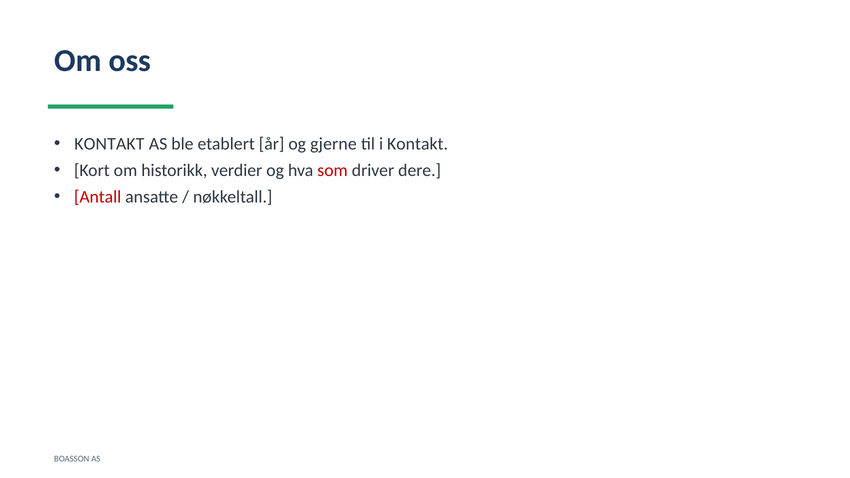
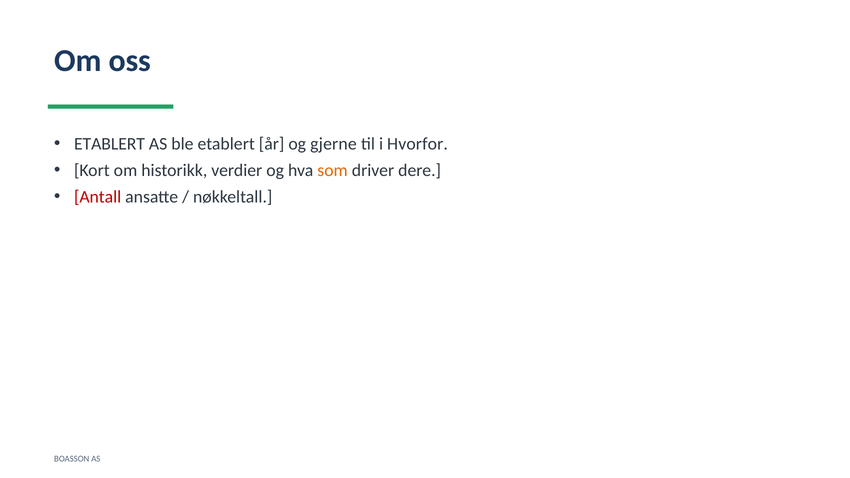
KONTAKT at (109, 144): KONTAKT -> ETABLERT
i Kontakt: Kontakt -> Hvorfor
som colour: red -> orange
